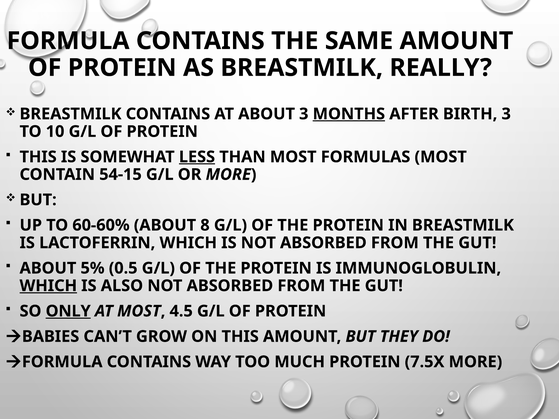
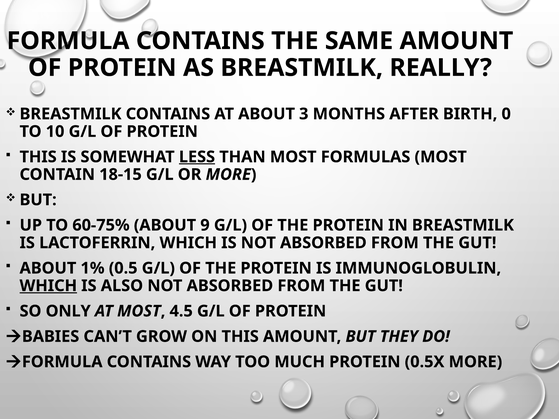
MONTHS underline: present -> none
BIRTH 3: 3 -> 0
54-15: 54-15 -> 18-15
60-60%: 60-60% -> 60-75%
8: 8 -> 9
5%: 5% -> 1%
ONLY underline: present -> none
7.5X: 7.5X -> 0.5X
